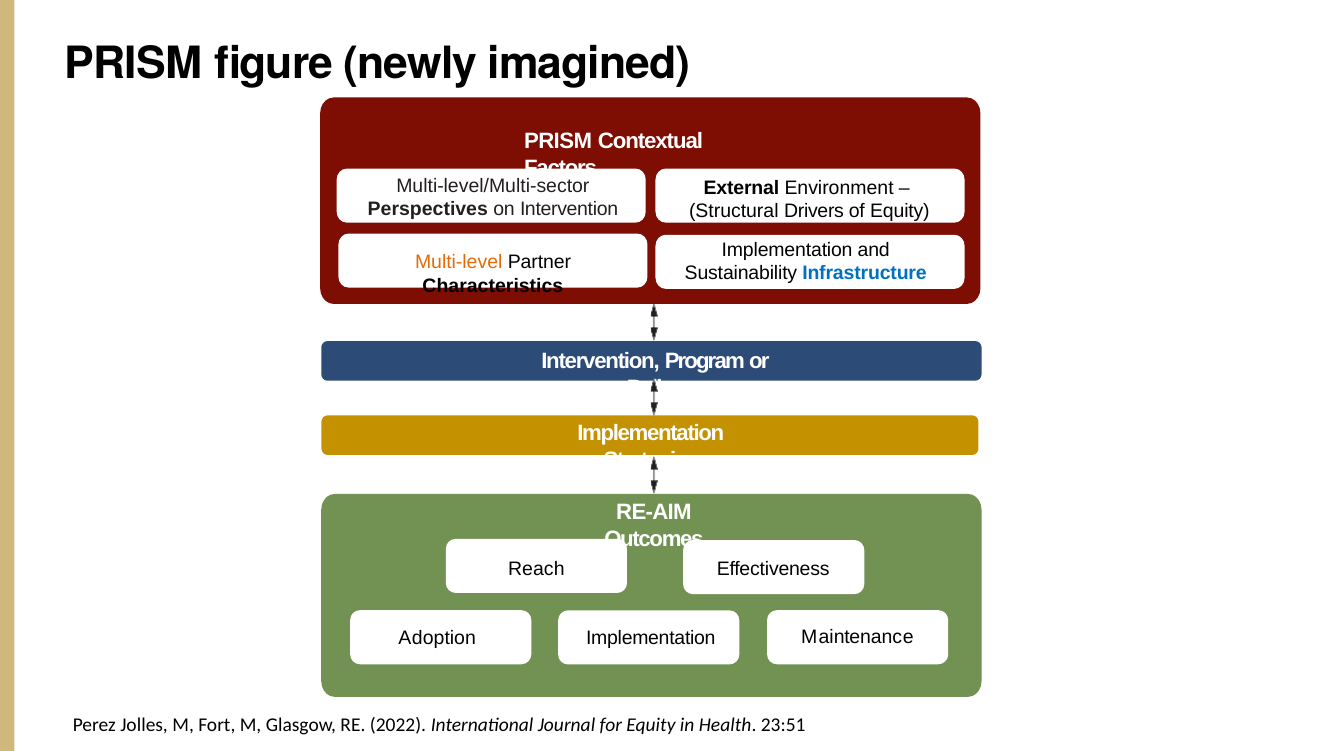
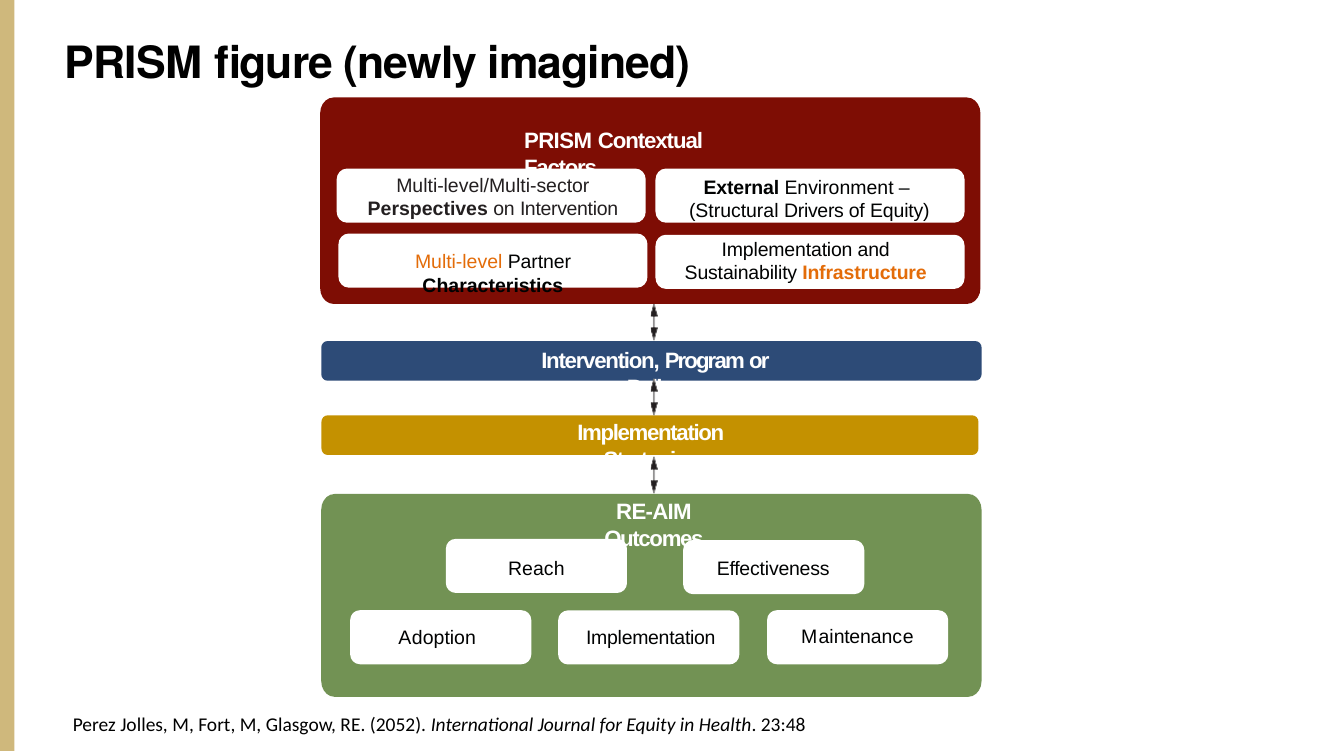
Infrastructure colour: blue -> orange
2022: 2022 -> 2052
23:51: 23:51 -> 23:48
